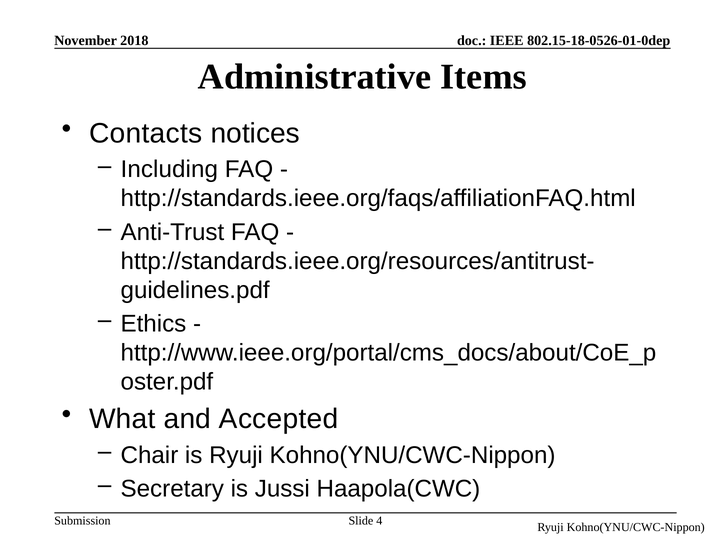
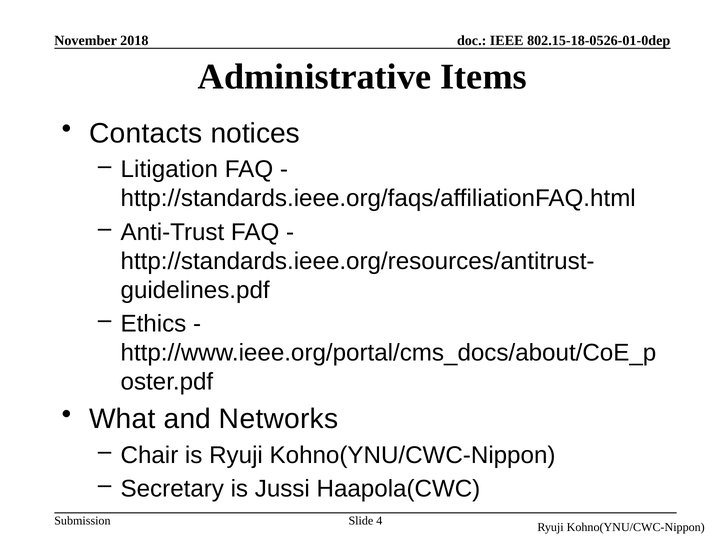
Including: Including -> Litigation
Accepted: Accepted -> Networks
